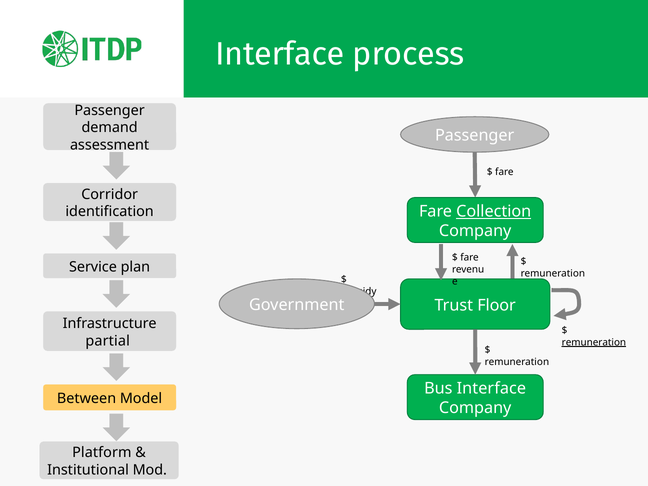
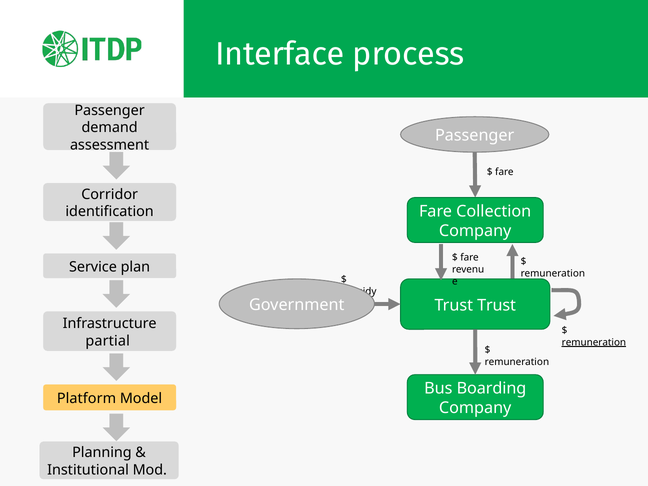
Collection underline: present -> none
Trust Floor: Floor -> Trust
Bus Interface: Interface -> Boarding
Between: Between -> Platform
Platform: Platform -> Planning
